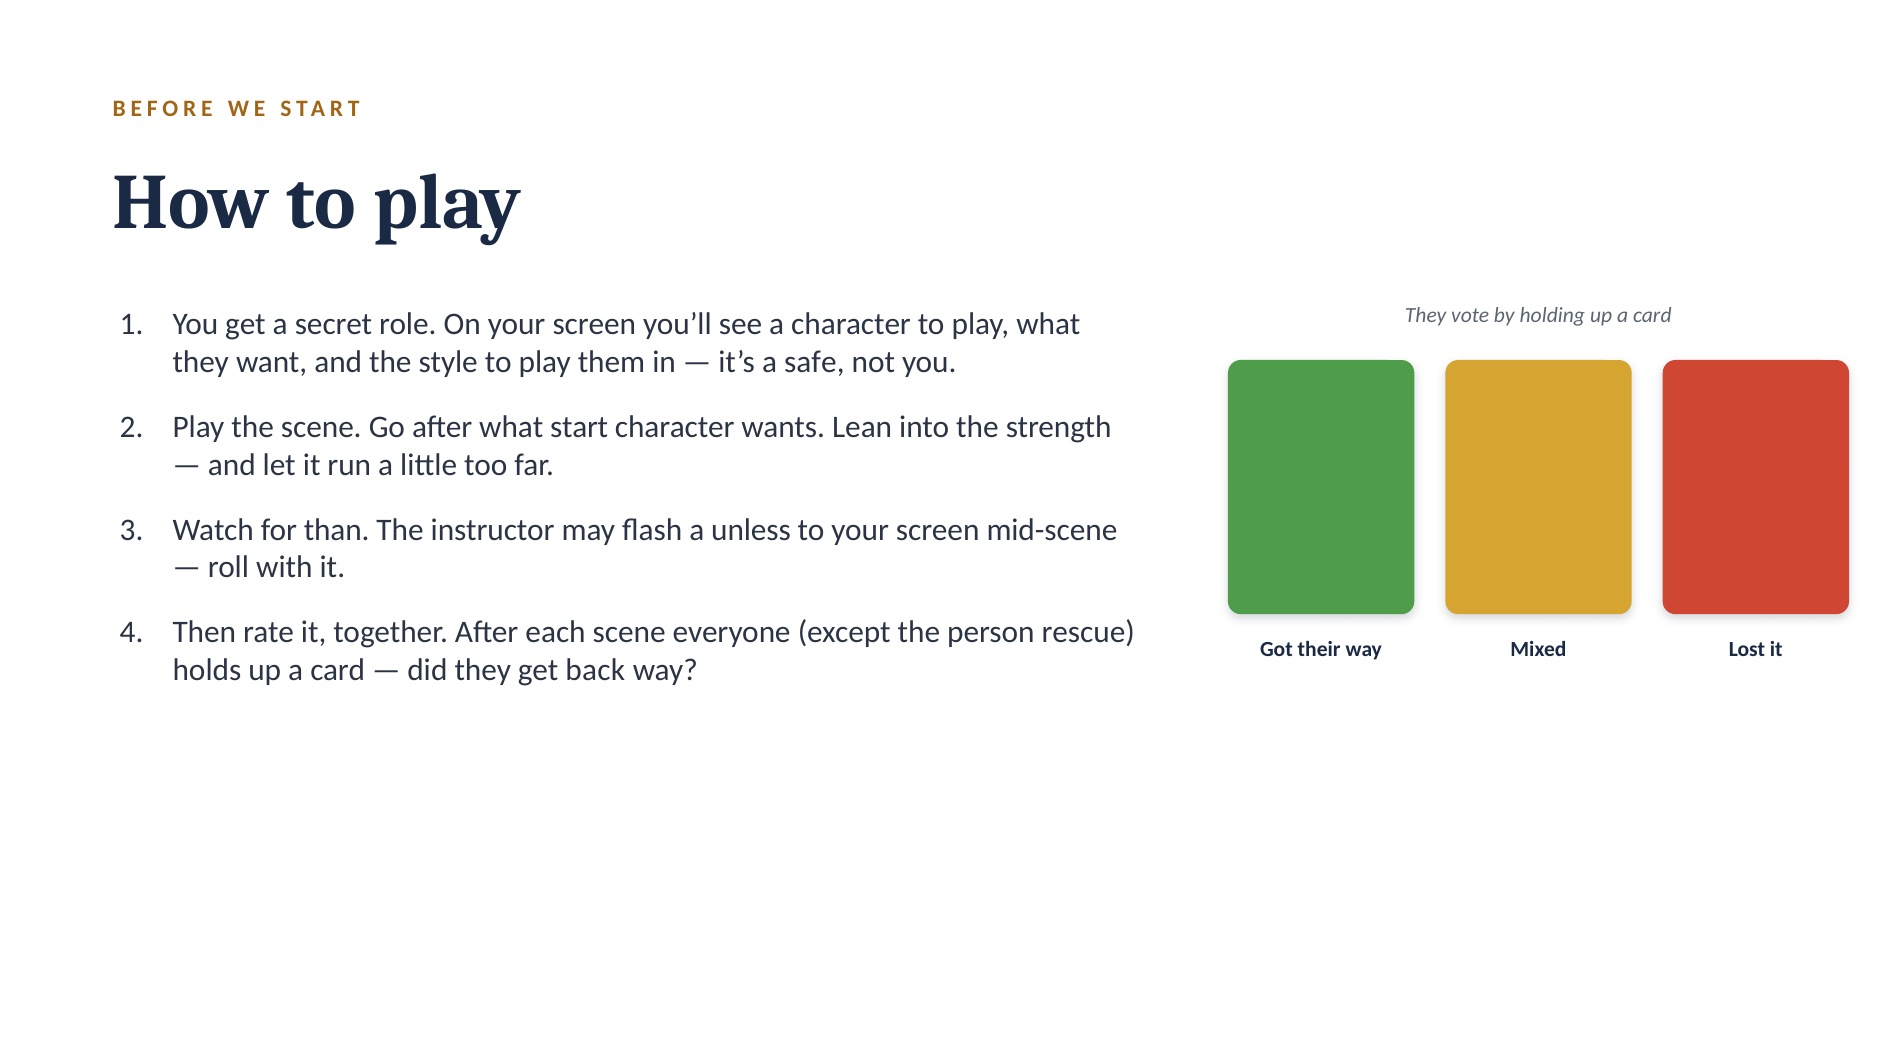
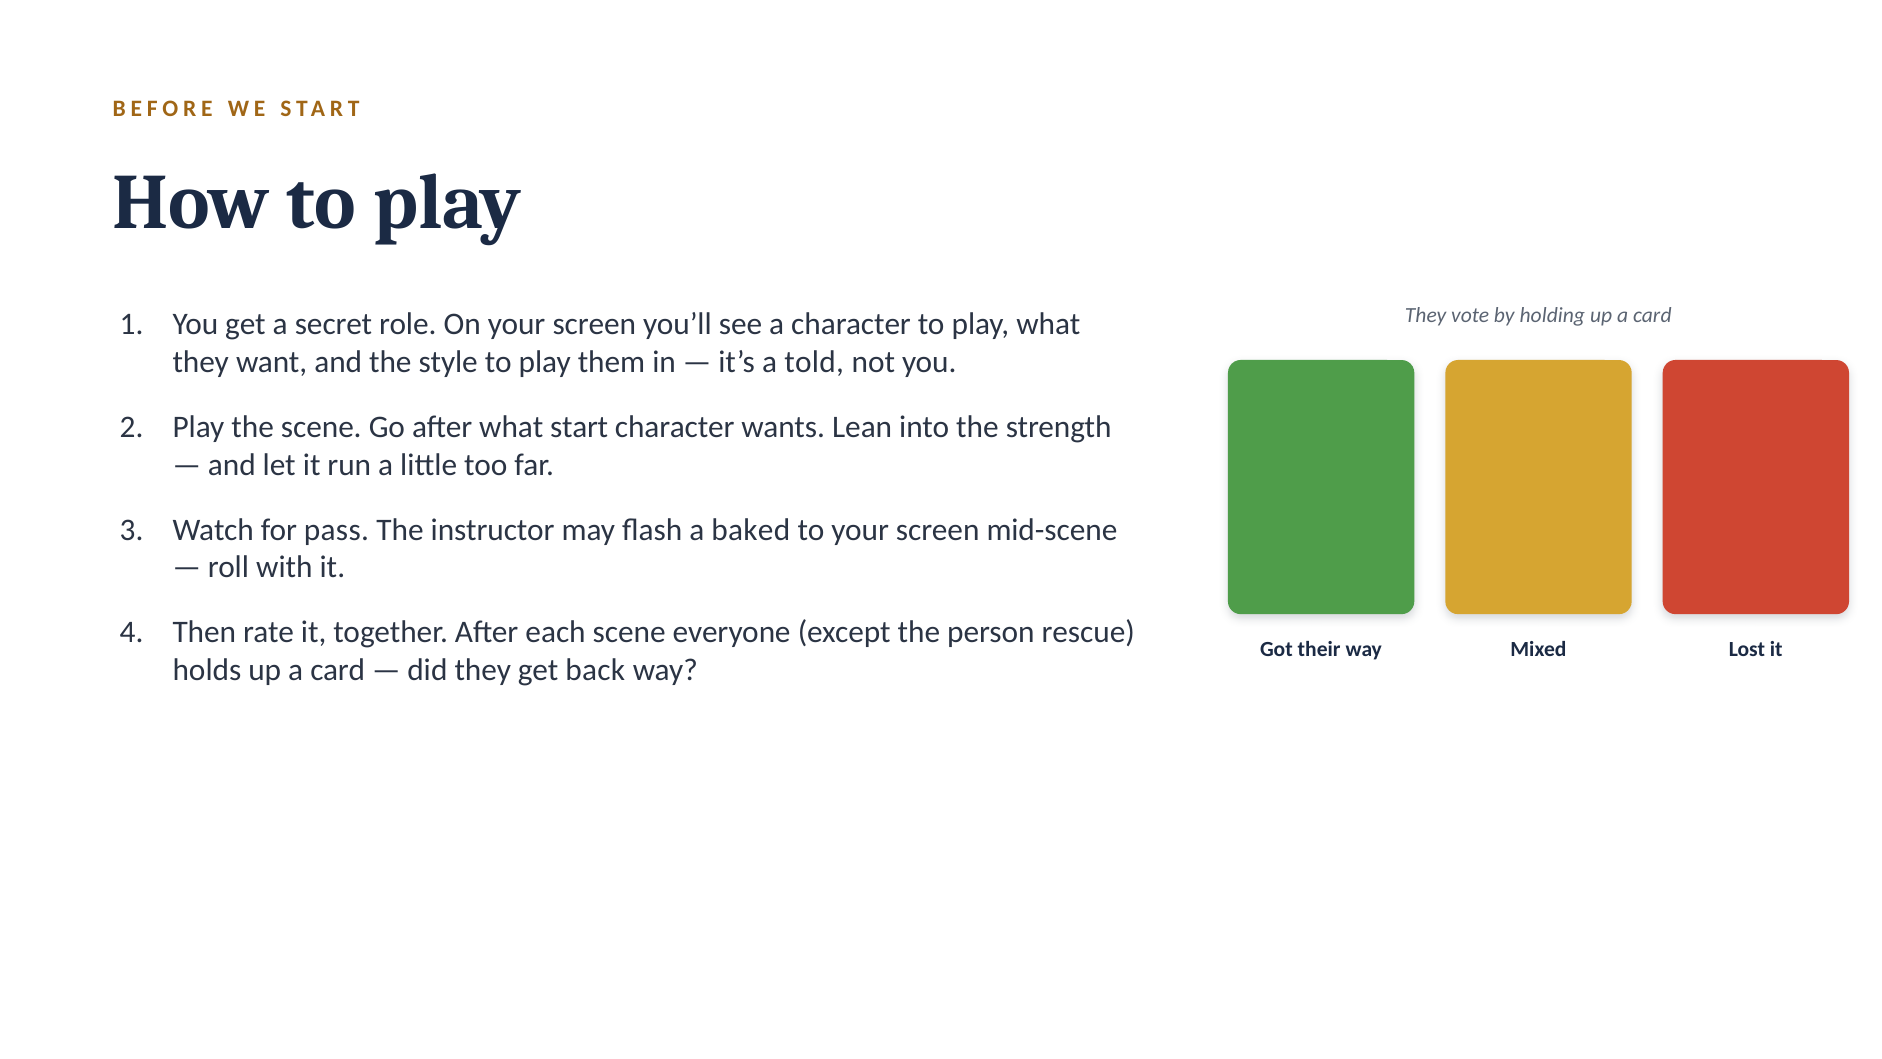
safe: safe -> told
than: than -> pass
unless: unless -> baked
